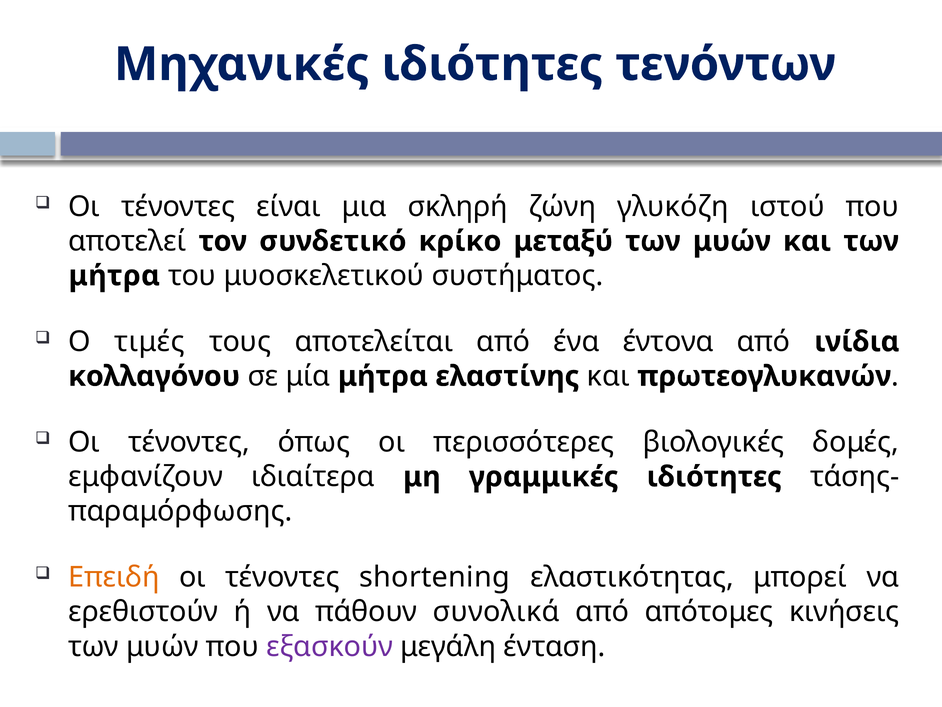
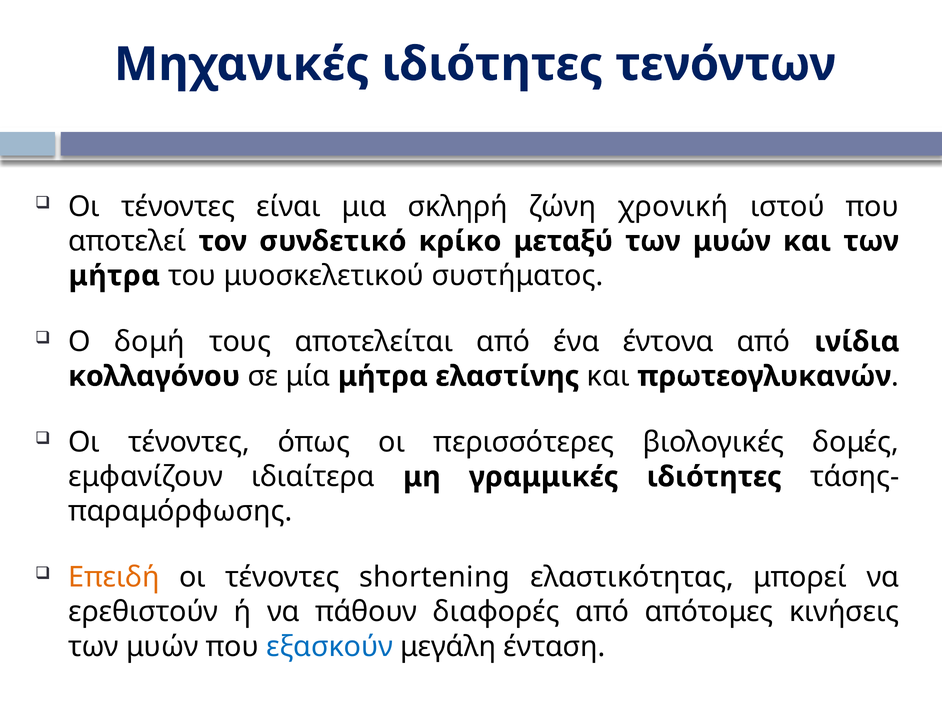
γλυκόζη: γλυκόζη -> χρονική
τιμές: τιμές -> δομή
συνολικά: συνολικά -> διαφορές
εξασκούν colour: purple -> blue
